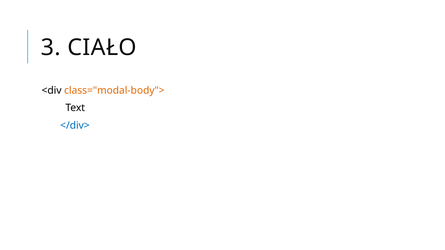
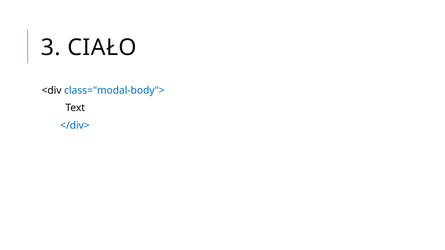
class="modal-body"> colour: orange -> blue
